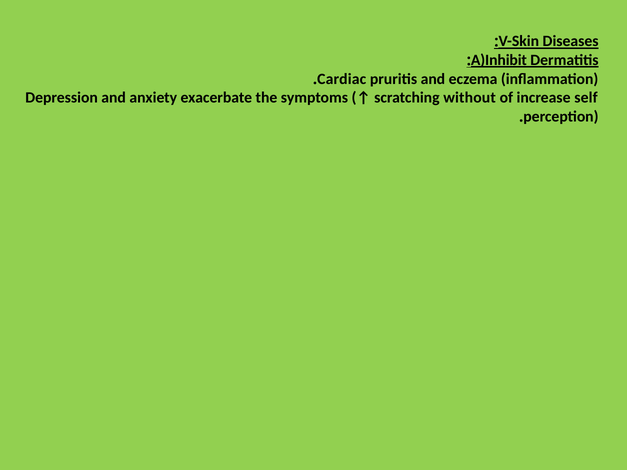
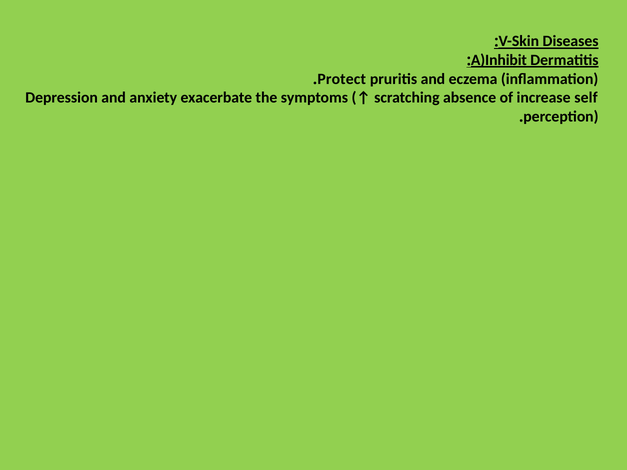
Cardiac: Cardiac -> Protect
without: without -> absence
